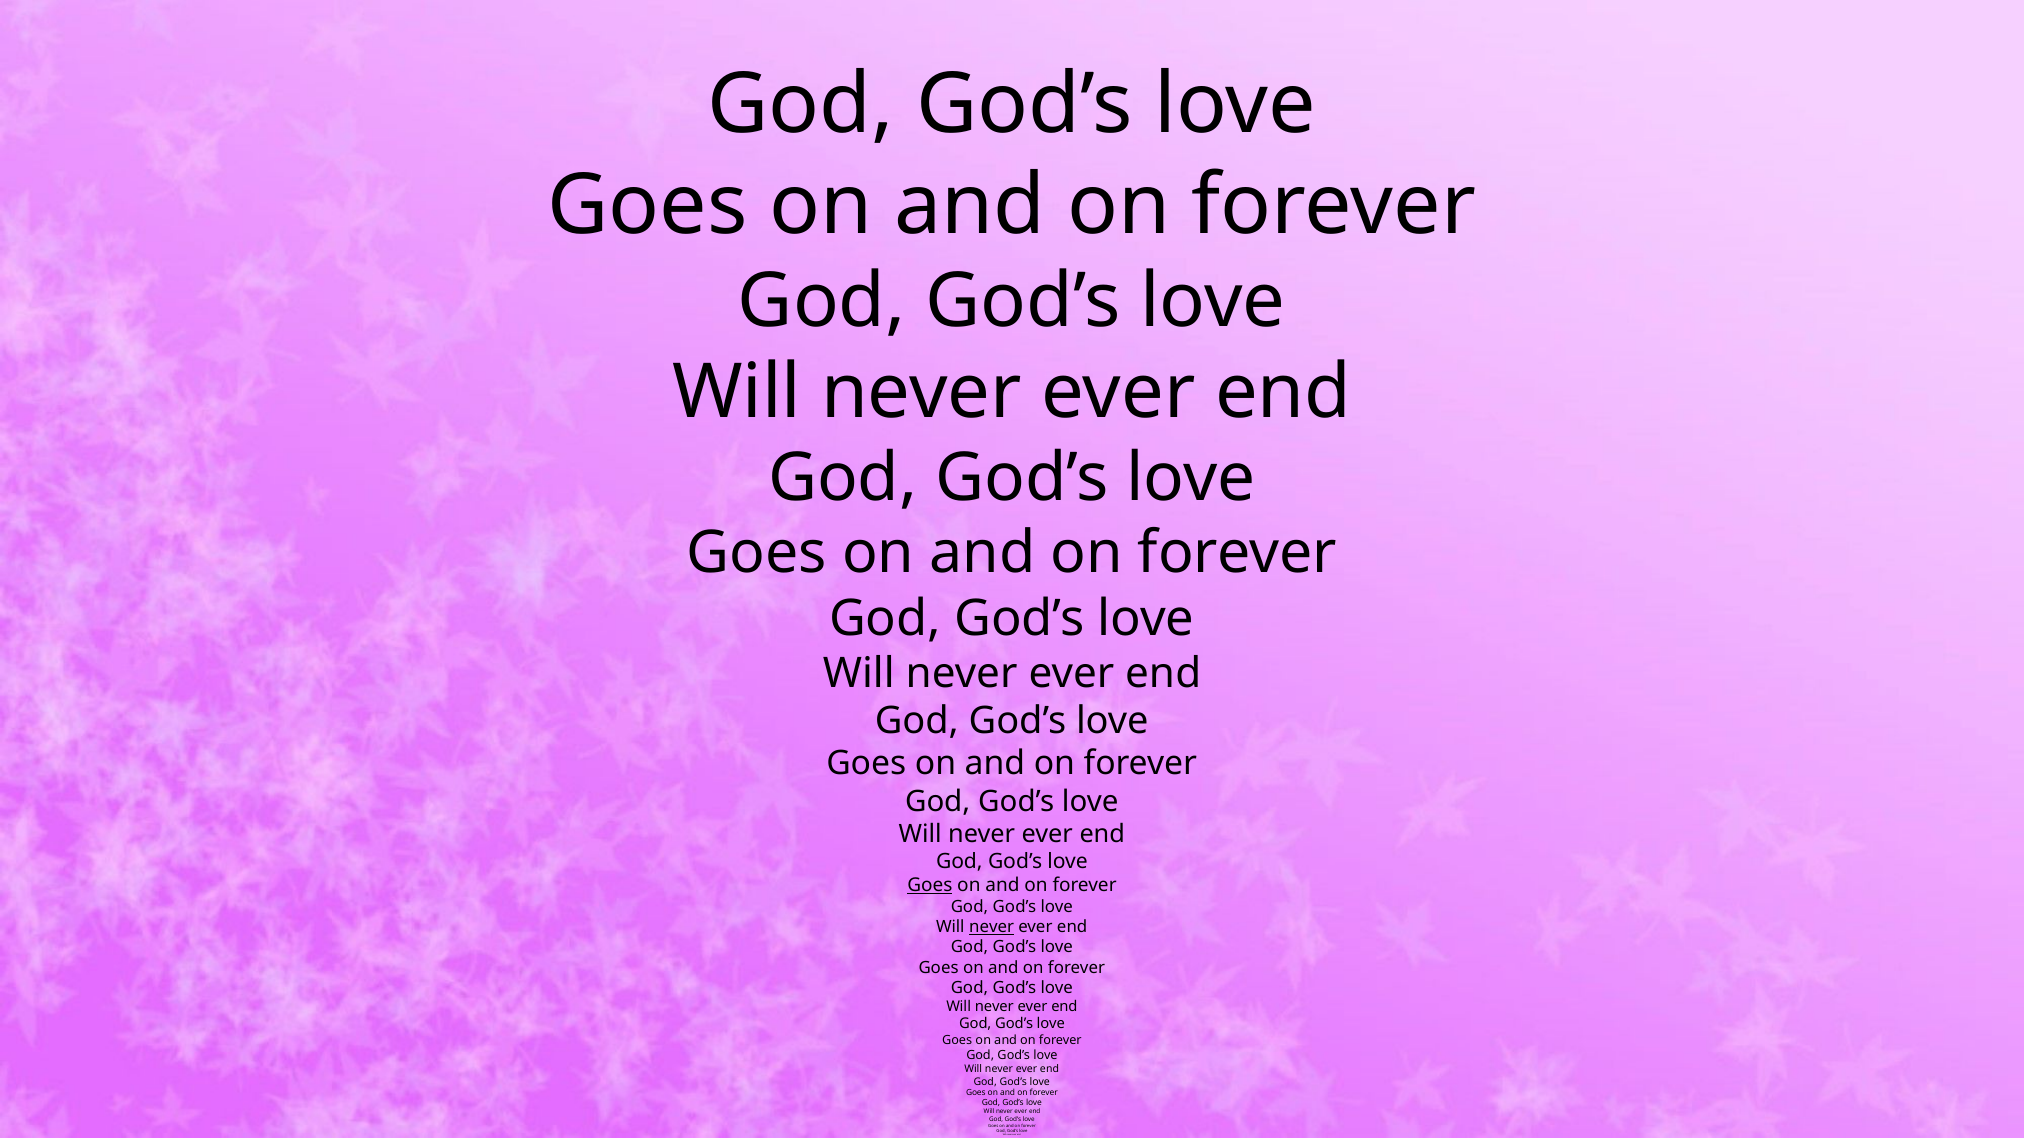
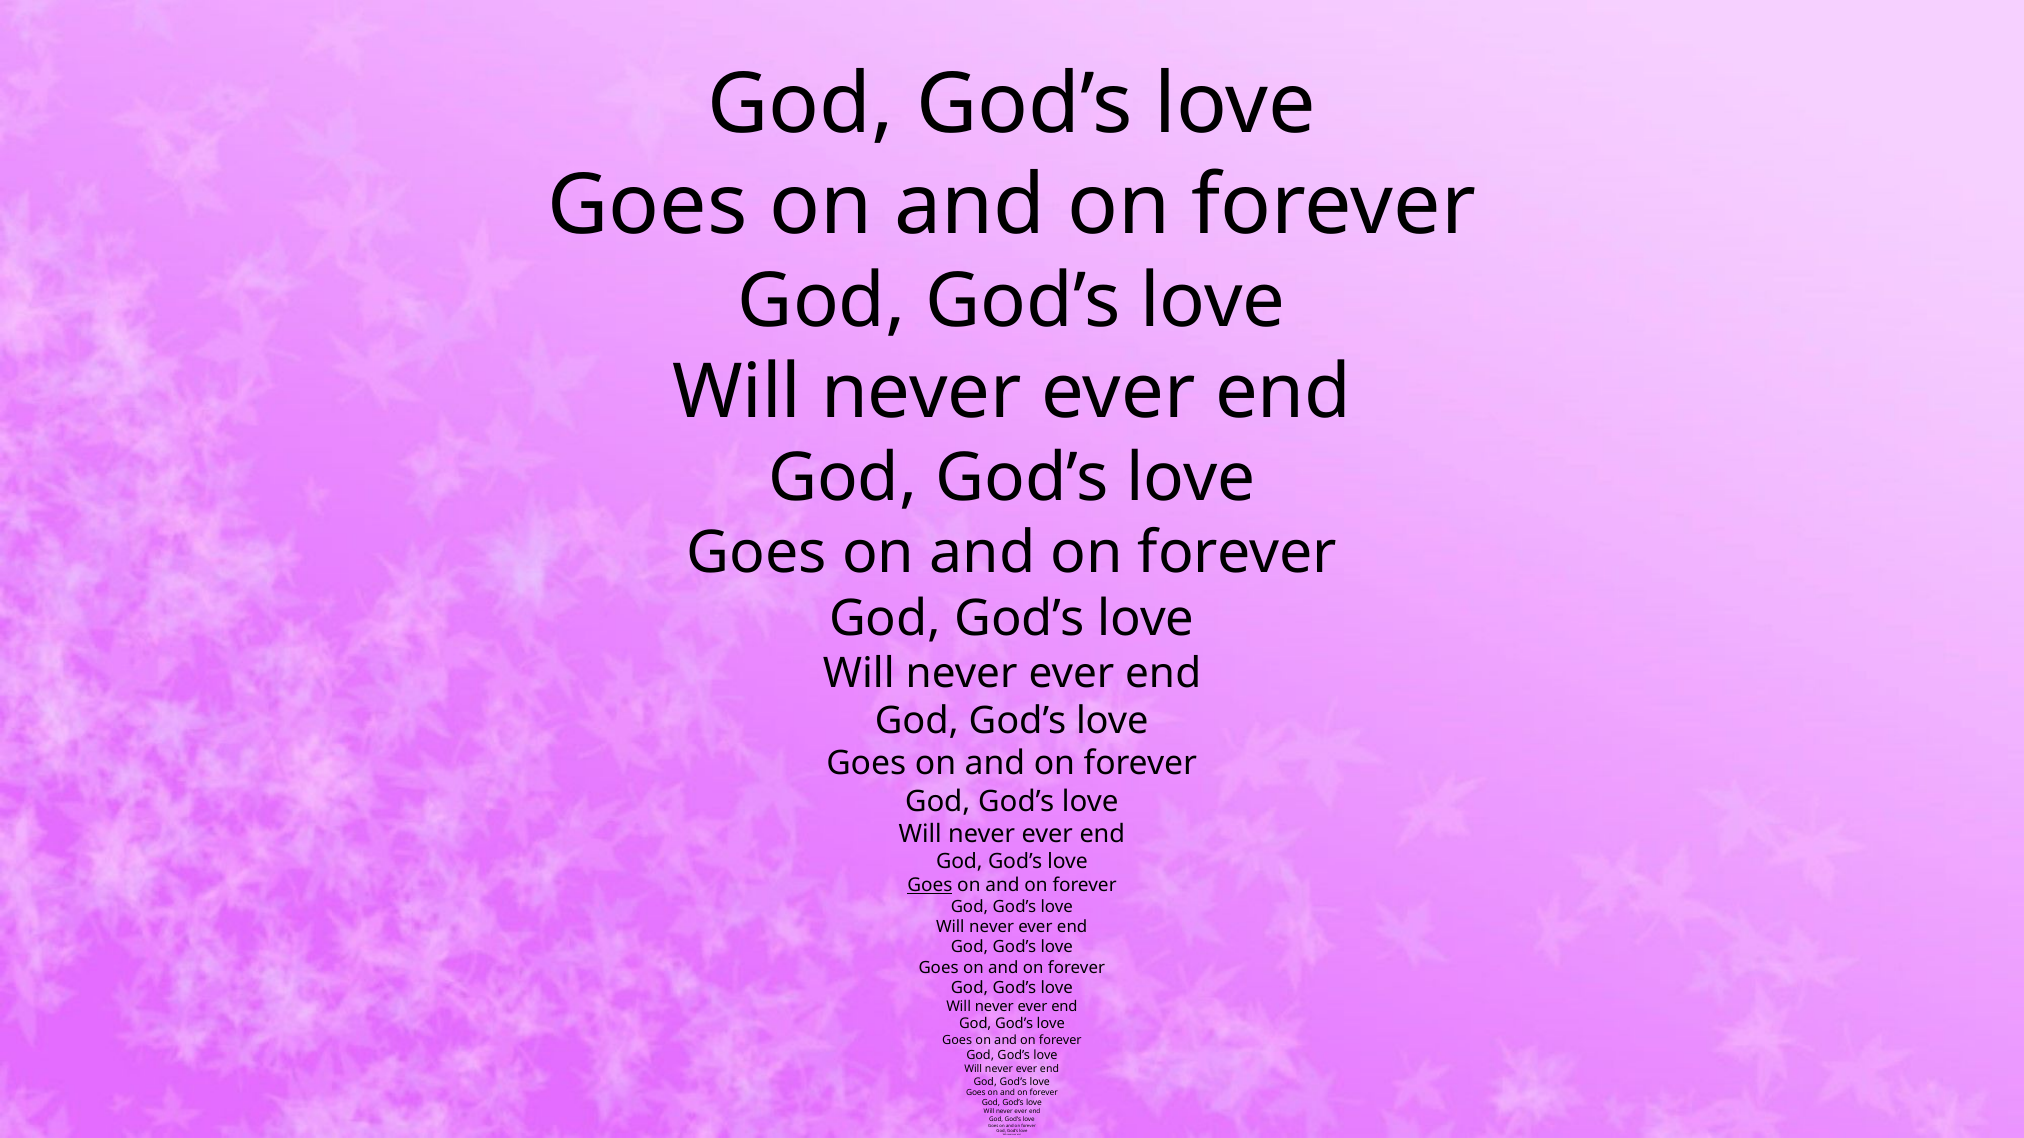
never at (992, 927) underline: present -> none
